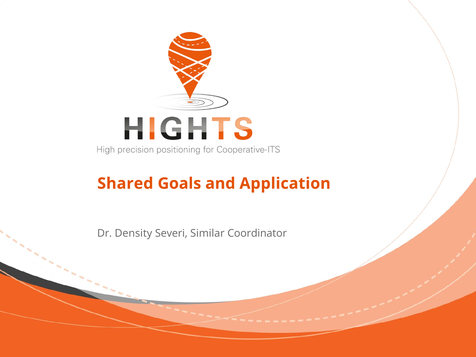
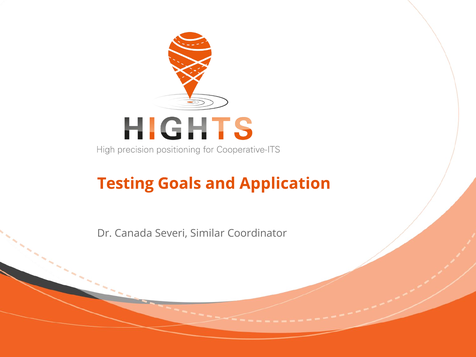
Shared: Shared -> Testing
Density: Density -> Canada
